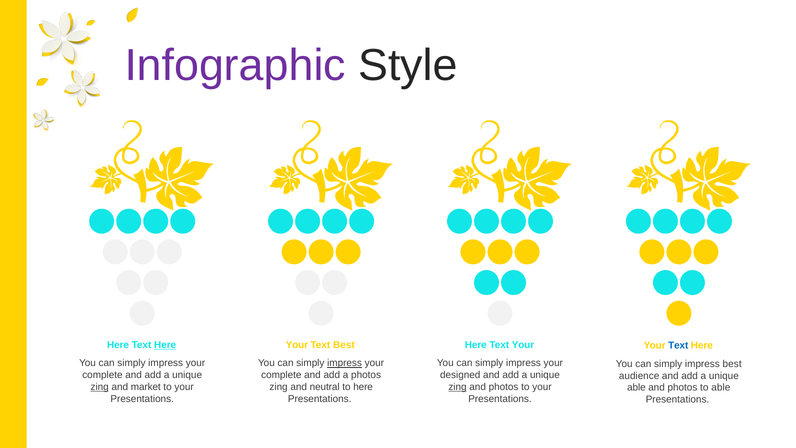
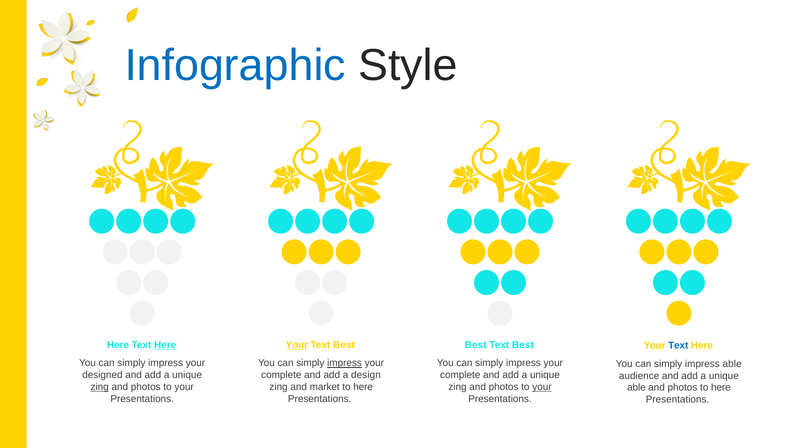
Infographic colour: purple -> blue
Your at (297, 345) underline: none -> present
Here at (476, 345): Here -> Best
Your at (523, 345): Your -> Best
impress best: best -> able
complete at (102, 375): complete -> designed
a photos: photos -> design
designed at (460, 375): designed -> complete
market at (146, 387): market -> photos
neutral: neutral -> market
zing at (457, 387) underline: present -> none
your at (542, 387) underline: none -> present
able at (721, 387): able -> here
